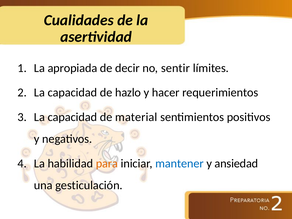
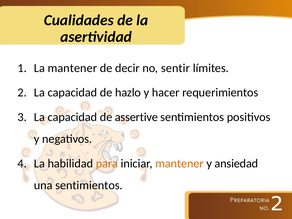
La apropiada: apropiada -> mantener
material: material -> assertive
mantener at (180, 163) colour: blue -> orange
una gesticulación: gesticulación -> sentimientos
